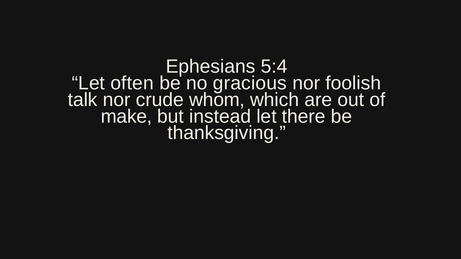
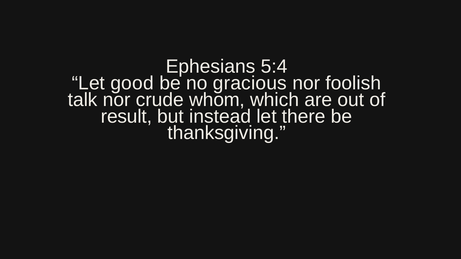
often: often -> good
make: make -> result
